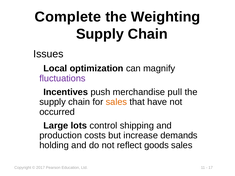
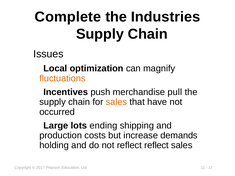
Weighting: Weighting -> Industries
fluctuations colour: purple -> orange
control: control -> ending
reflect goods: goods -> reflect
